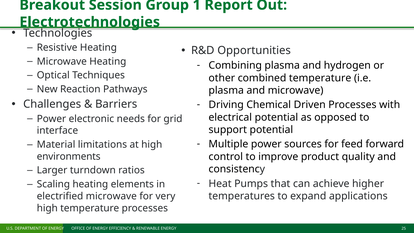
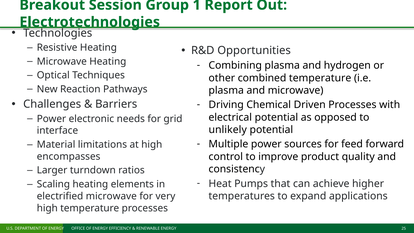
support: support -> unlikely
environments: environments -> encompasses
